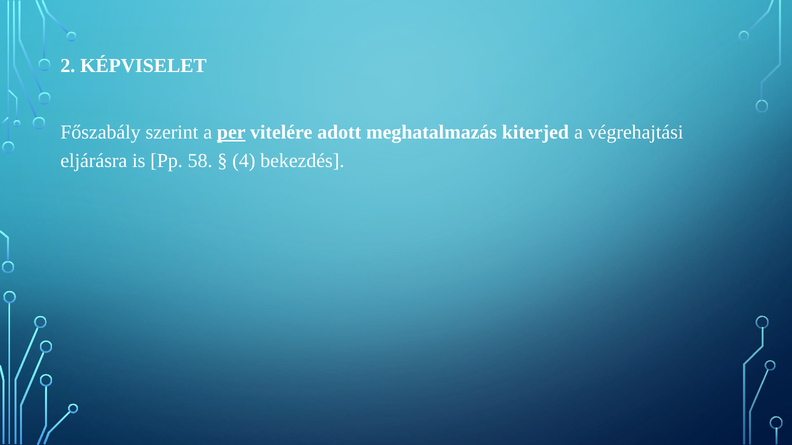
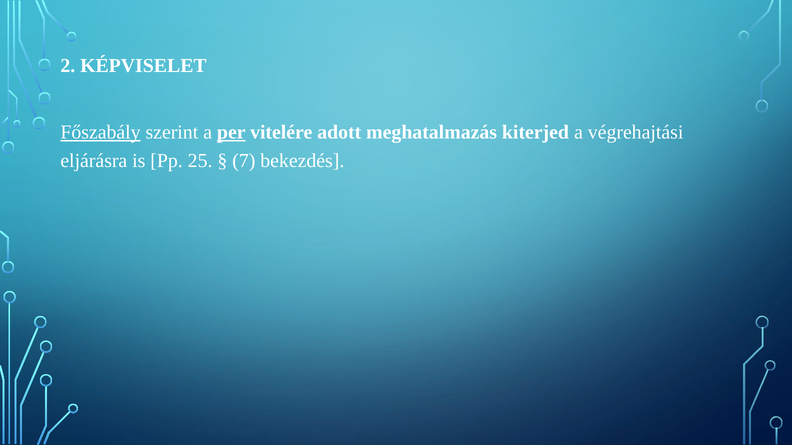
Főszabály underline: none -> present
58: 58 -> 25
4: 4 -> 7
